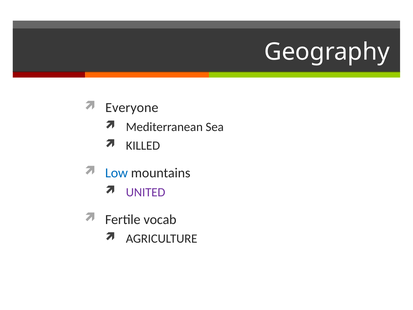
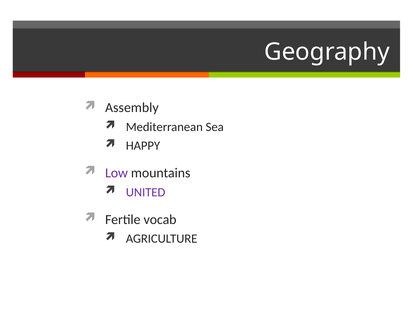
Everyone: Everyone -> Assembly
KILLED: KILLED -> HAPPY
Low colour: blue -> purple
